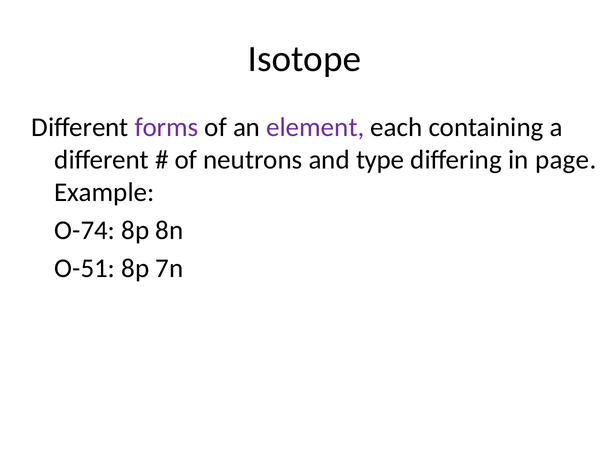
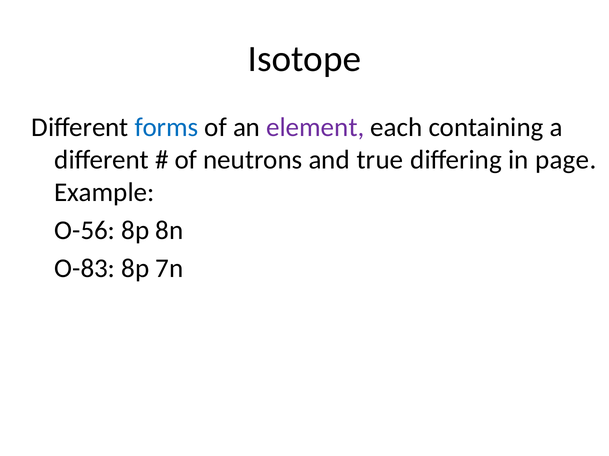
forms colour: purple -> blue
type: type -> true
O-74: O-74 -> O-56
O-51: O-51 -> O-83
